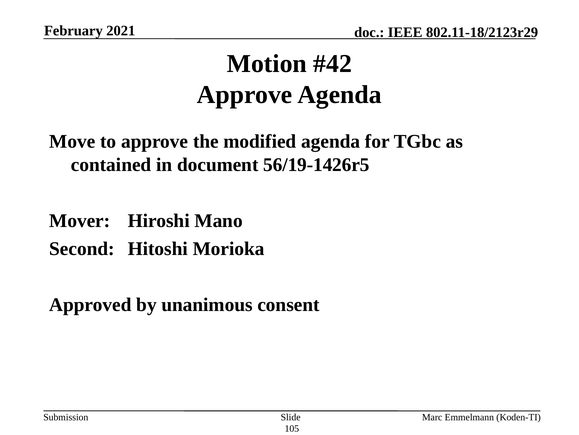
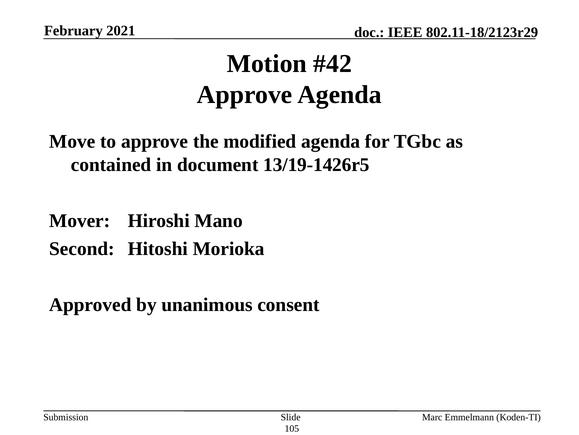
56/19-1426r5: 56/19-1426r5 -> 13/19-1426r5
